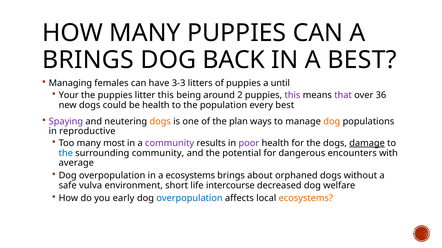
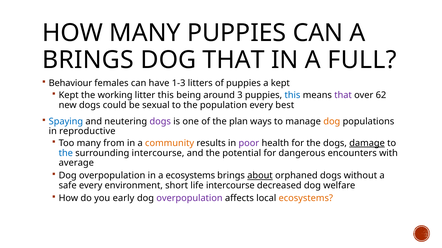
DOG BACK: BACK -> THAT
A BEST: BEST -> FULL
Managing: Managing -> Behaviour
3-3: 3-3 -> 1-3
a until: until -> kept
Your at (69, 95): Your -> Kept
the puppies: puppies -> working
2: 2 -> 3
this at (292, 95) colour: purple -> blue
36: 36 -> 62
be health: health -> sexual
Spaying colour: purple -> blue
dogs at (160, 122) colour: orange -> purple
most: most -> from
community at (170, 143) colour: purple -> orange
surrounding community: community -> intercourse
about underline: none -> present
safe vulva: vulva -> every
overpopulation at (189, 199) colour: blue -> purple
